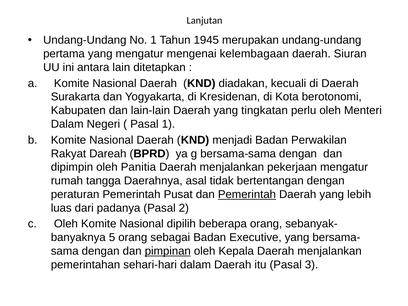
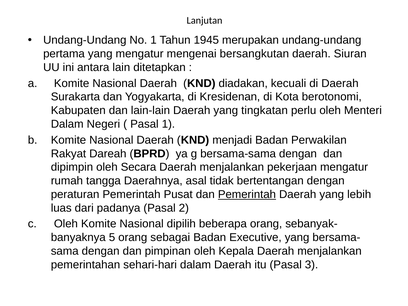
kelembagaan: kelembagaan -> bersangkutan
Panitia: Panitia -> Secara
pimpinan underline: present -> none
